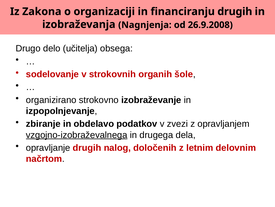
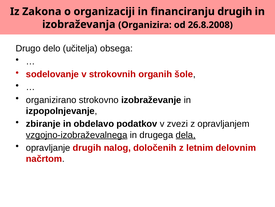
Nagnjenja: Nagnjenja -> Organizira
26.9.2008: 26.9.2008 -> 26.8.2008
dela underline: none -> present
